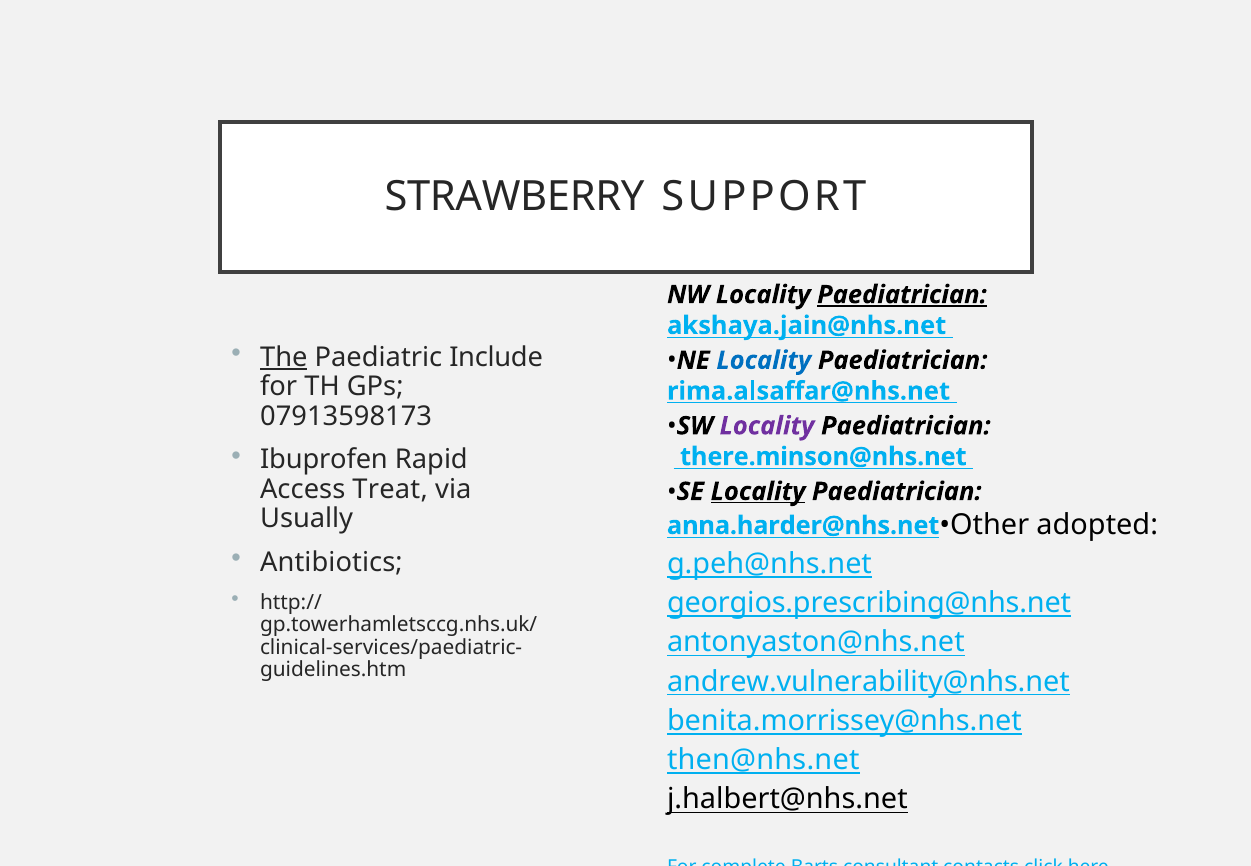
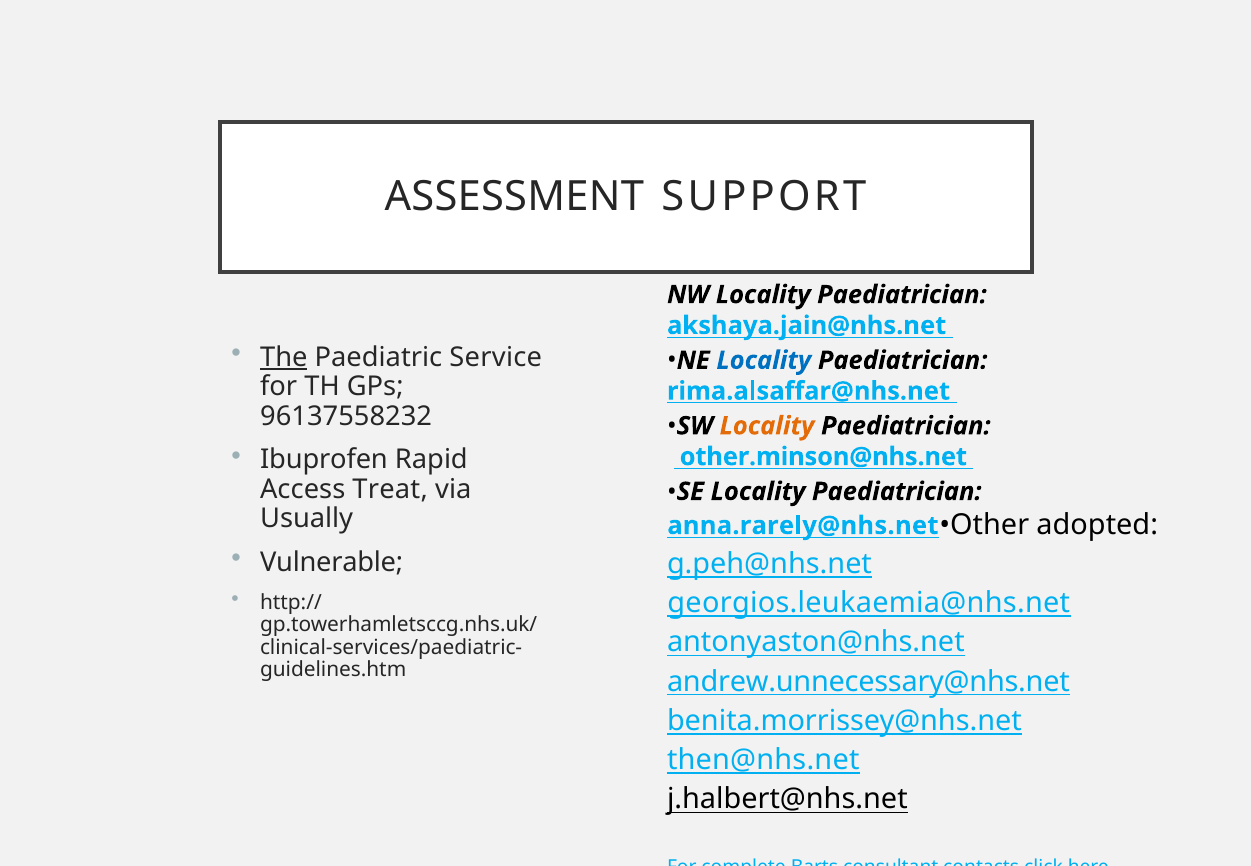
STRAWBERRY: STRAWBERRY -> ASSESSMENT
Paediatrician at (902, 295) underline: present -> none
Include: Include -> Service
07913598173: 07913598173 -> 96137558232
Locality at (767, 426) colour: purple -> orange
there.minson@nhs.net: there.minson@nhs.net -> other.minson@nhs.net
Locality at (758, 492) underline: present -> none
anna.harder@nhs.net: anna.harder@nhs.net -> anna.rarely@nhs.net
Antibiotics: Antibiotics -> Vulnerable
georgios.prescribing@nhs.net: georgios.prescribing@nhs.net -> georgios.leukaemia@nhs.net
andrew.vulnerability@nhs.net: andrew.vulnerability@nhs.net -> andrew.unnecessary@nhs.net
